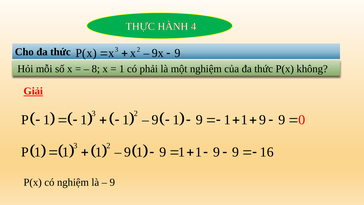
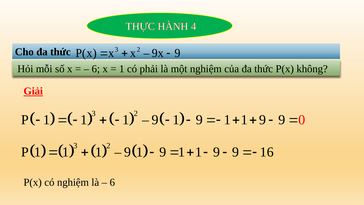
8 at (96, 69): 8 -> 6
9 at (112, 182): 9 -> 6
